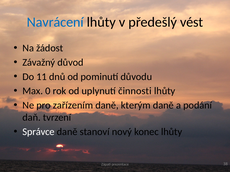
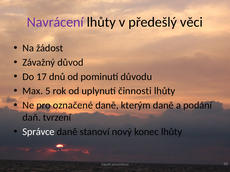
Navrácení colour: blue -> purple
vést: vést -> věci
11: 11 -> 17
0: 0 -> 5
zařízením: zařízením -> označené
